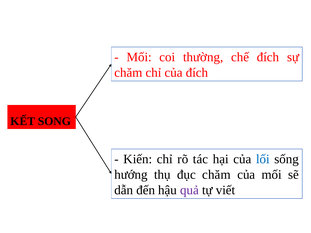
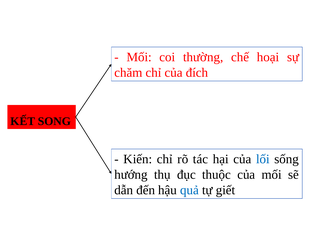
chế đích: đích -> hoại
đục chăm: chăm -> thuộc
quả colour: purple -> blue
viết: viết -> giết
